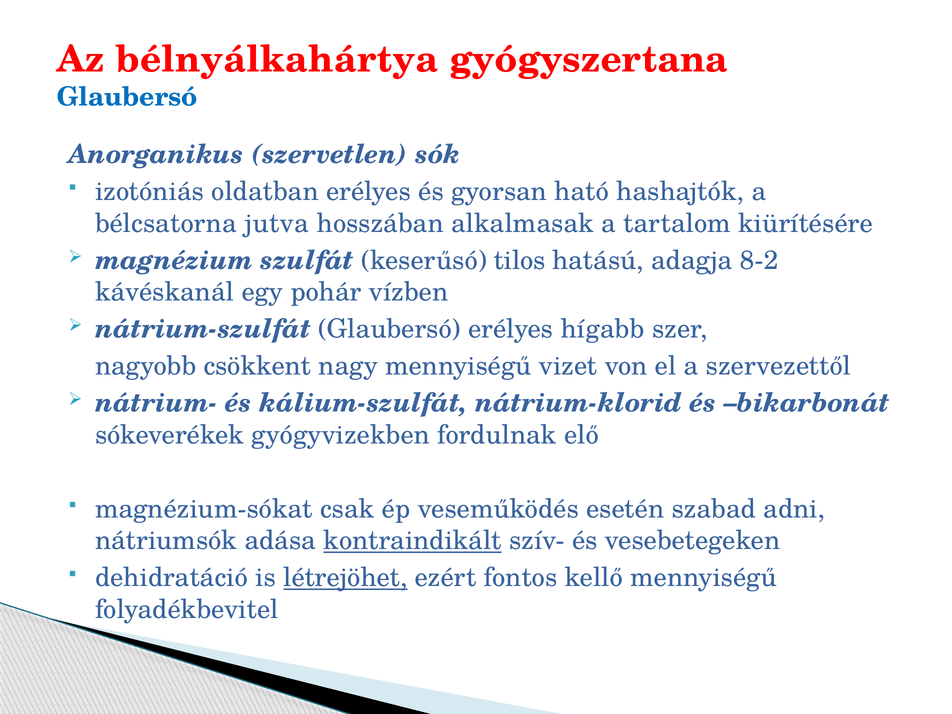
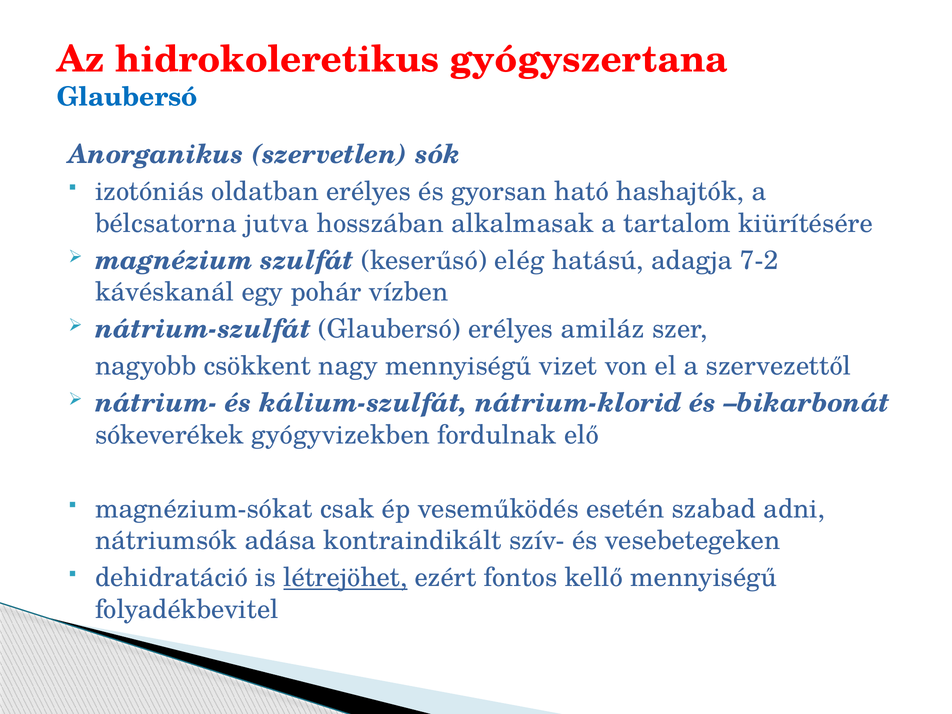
bélnyálkahártya: bélnyálkahártya -> hidrokoleretikus
tilos: tilos -> elég
8-2: 8-2 -> 7-2
hígabb: hígabb -> amiláz
kontraindikált underline: present -> none
